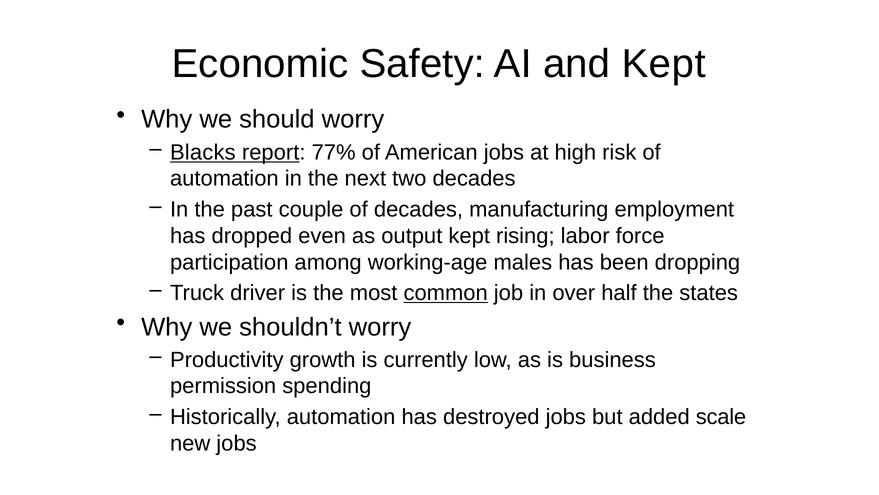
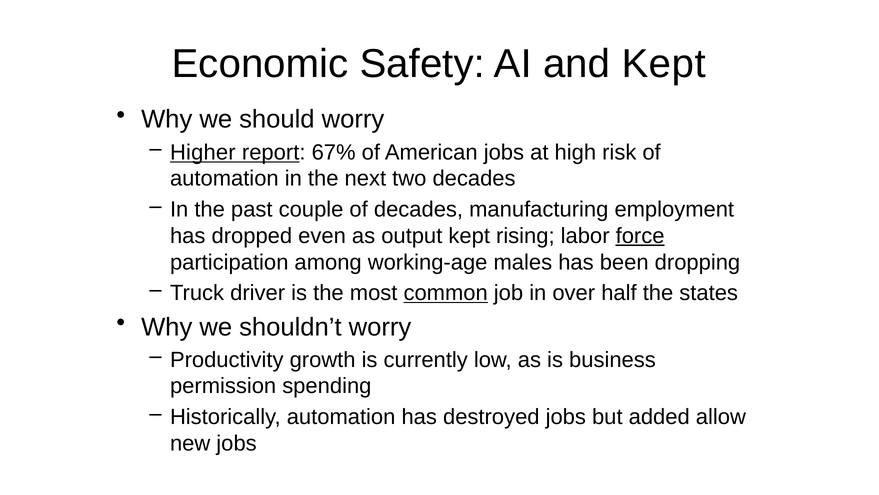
Blacks: Blacks -> Higher
77%: 77% -> 67%
force underline: none -> present
scale: scale -> allow
